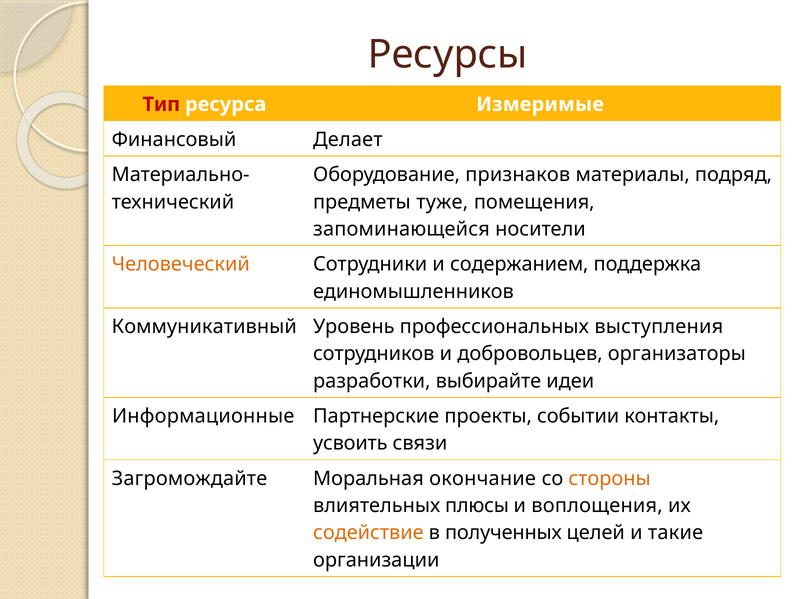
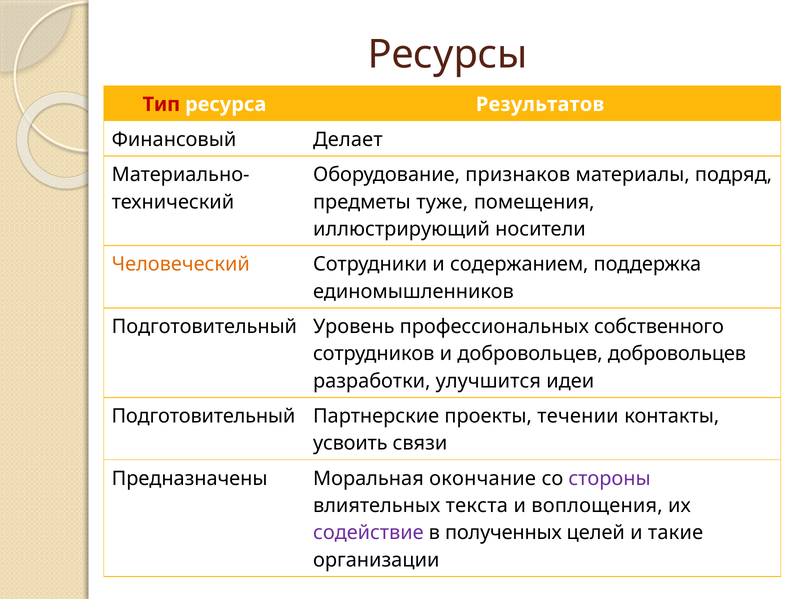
Измеримые: Измеримые -> Результатов
запоминающейся: запоминающейся -> иллюстрирующий
Коммуникативный at (204, 327): Коммуникативный -> Подготовительный
выступления: выступления -> собственного
добровольцев организаторы: организаторы -> добровольцев
выбирайте: выбирайте -> улучшится
Информационные at (203, 416): Информационные -> Подготовительный
событии: событии -> течении
Загромождайте: Загромождайте -> Предназначены
стороны colour: orange -> purple
плюсы: плюсы -> текста
содействие colour: orange -> purple
